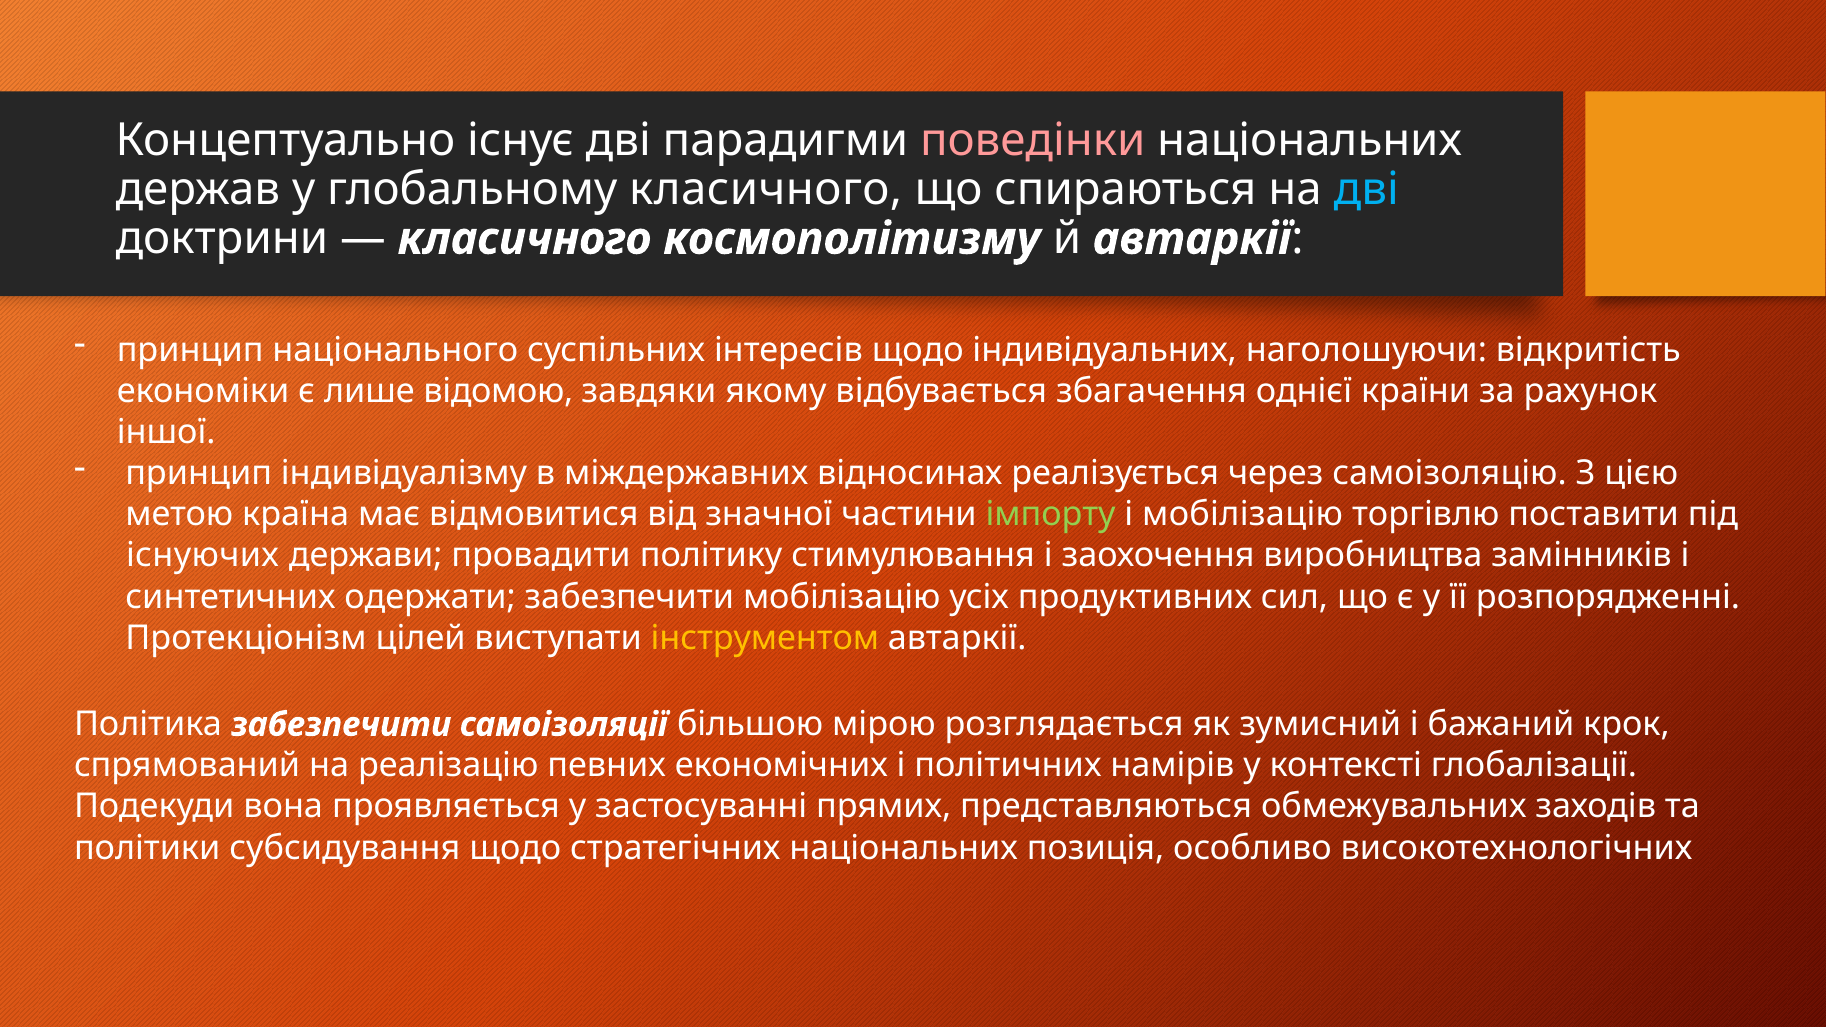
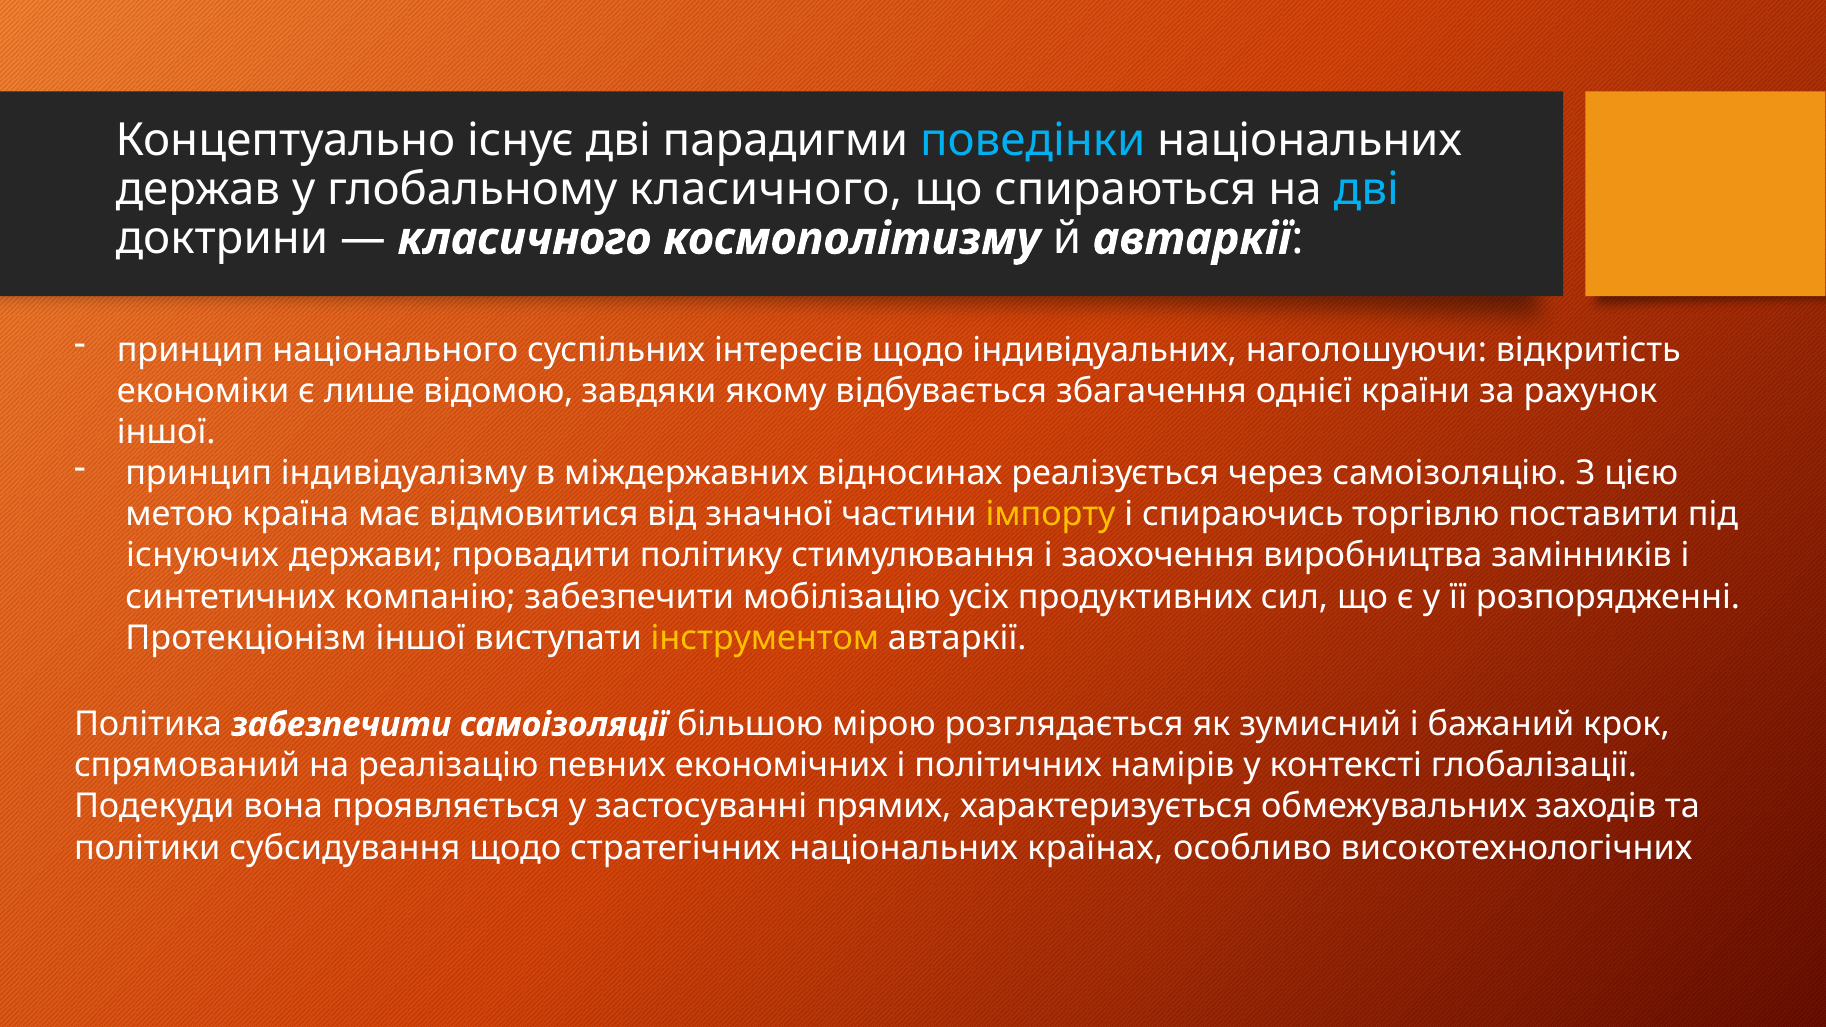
поведінки colour: pink -> light blue
імпорту colour: light green -> yellow
і мобілізацію: мобілізацію -> спираючись
одержати: одержати -> компанію
Протекціонізм цілей: цілей -> іншої
представляються: представляються -> характеризується
позиція: позиція -> країнах
